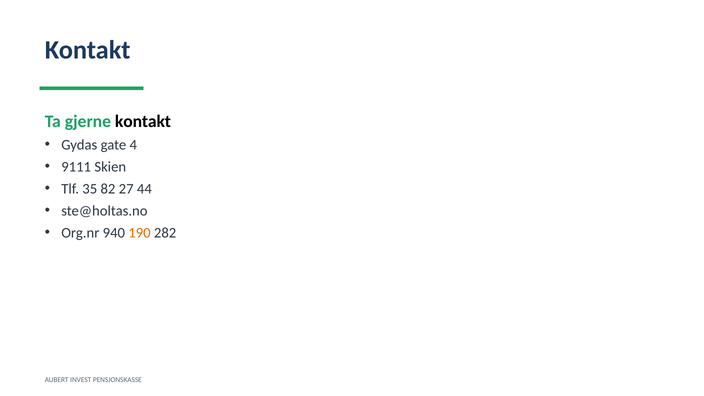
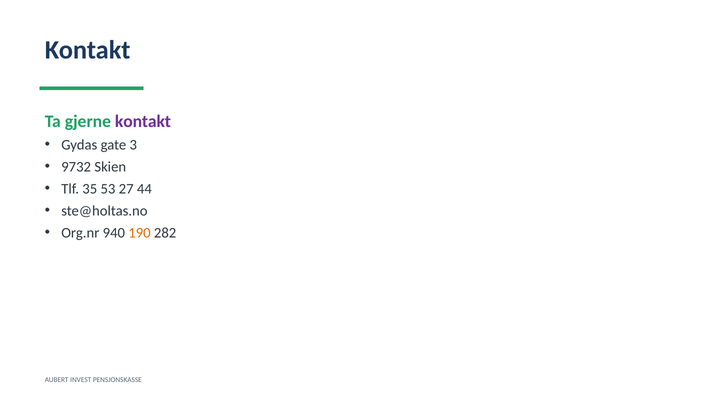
kontakt at (143, 121) colour: black -> purple
4: 4 -> 3
9111: 9111 -> 9732
82: 82 -> 53
